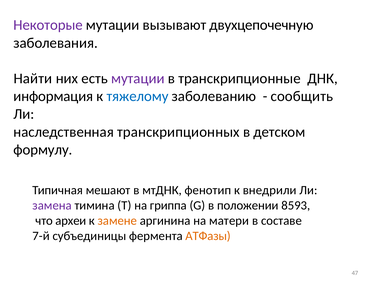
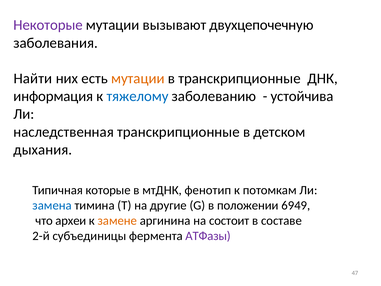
мутации at (138, 78) colour: purple -> orange
сообщить: сообщить -> устойчива
наследственная транскрипционных: транскрипционных -> транскрипционные
формулу: формулу -> дыхания
мешают: мешают -> которые
внедрили: внедрили -> потомкам
замена colour: purple -> blue
гриппа: гриппа -> другие
8593: 8593 -> 6949
матери: матери -> состоит
7-й: 7-й -> 2-й
АТФазы colour: orange -> purple
